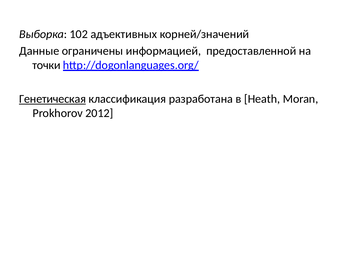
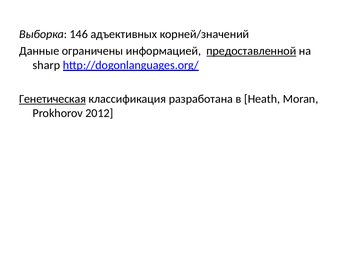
102: 102 -> 146
предоставленной underline: none -> present
точки: точки -> sharp
